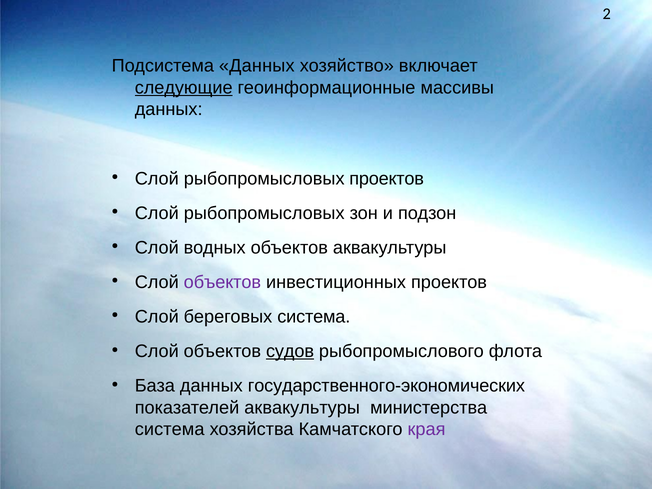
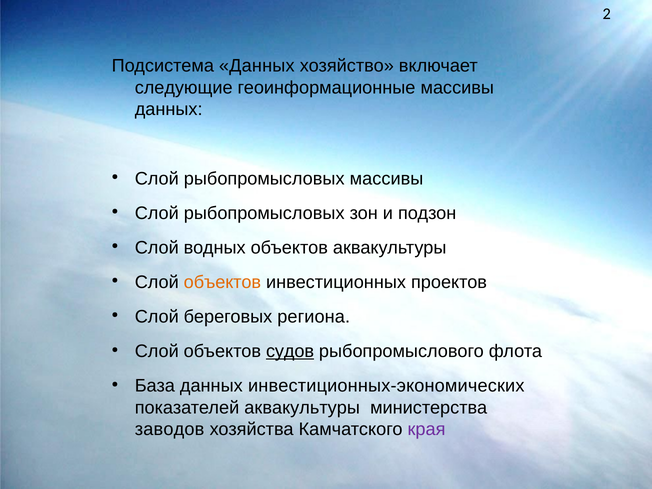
следующие underline: present -> none
рыбопромысловых проектов: проектов -> массивы
объектов at (222, 282) colour: purple -> orange
береговых система: система -> региона
государственного-экономических: государственного-экономических -> инвестиционных-экономических
система at (170, 429): система -> заводов
